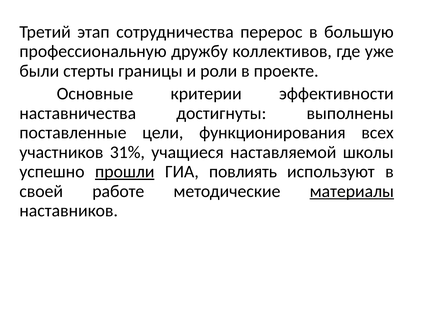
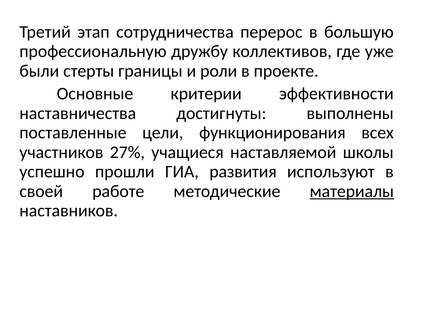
31%: 31% -> 27%
прошли underline: present -> none
повлиять: повлиять -> развития
